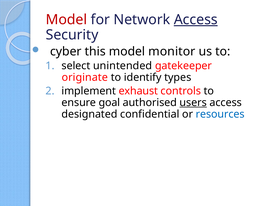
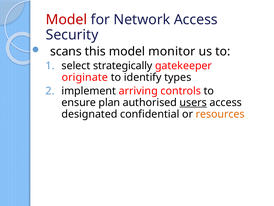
Access at (196, 20) underline: present -> none
cyber: cyber -> scans
unintended: unintended -> strategically
exhaust: exhaust -> arriving
goal: goal -> plan
resources colour: blue -> orange
